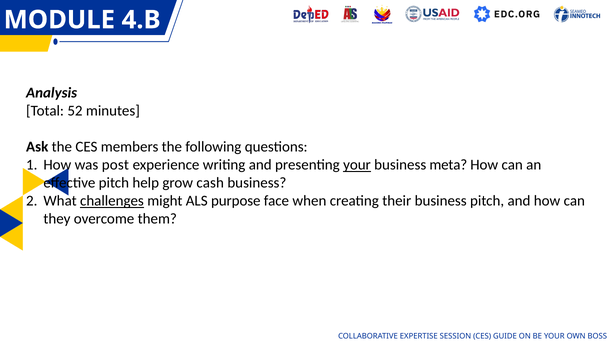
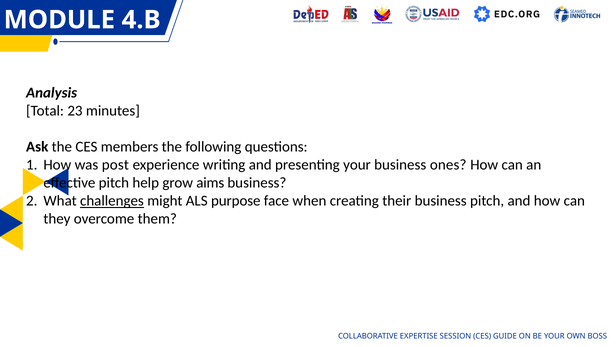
52: 52 -> 23
your at (357, 165) underline: present -> none
meta: meta -> ones
cash: cash -> aims
